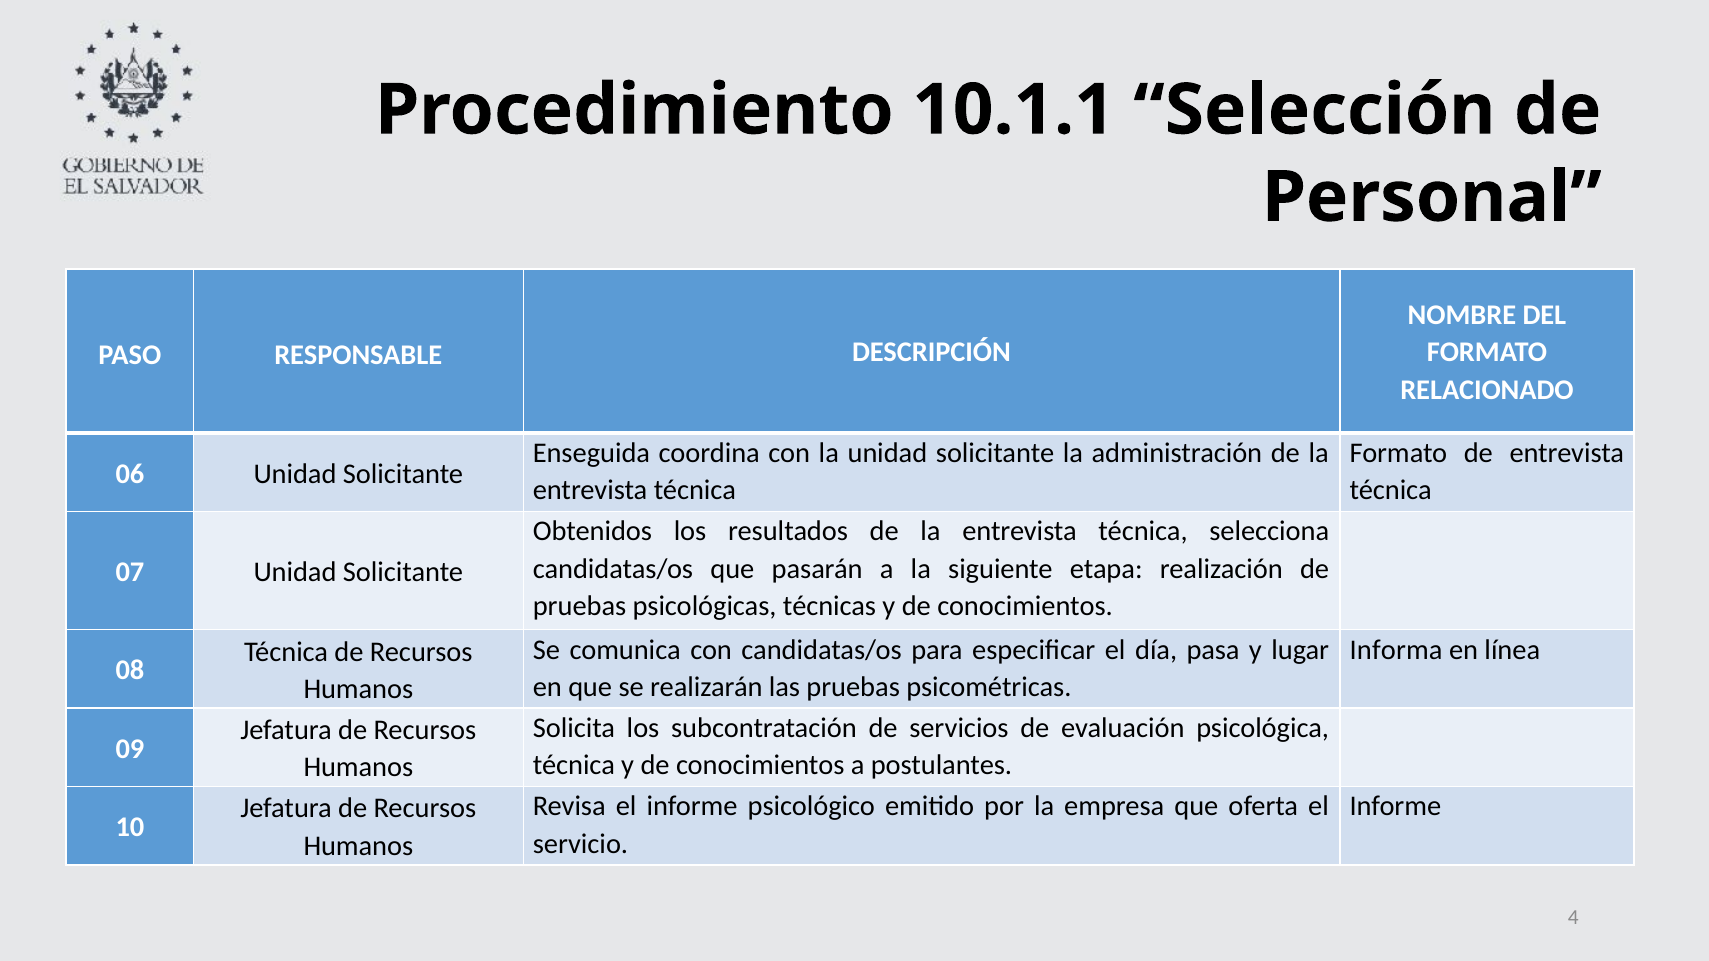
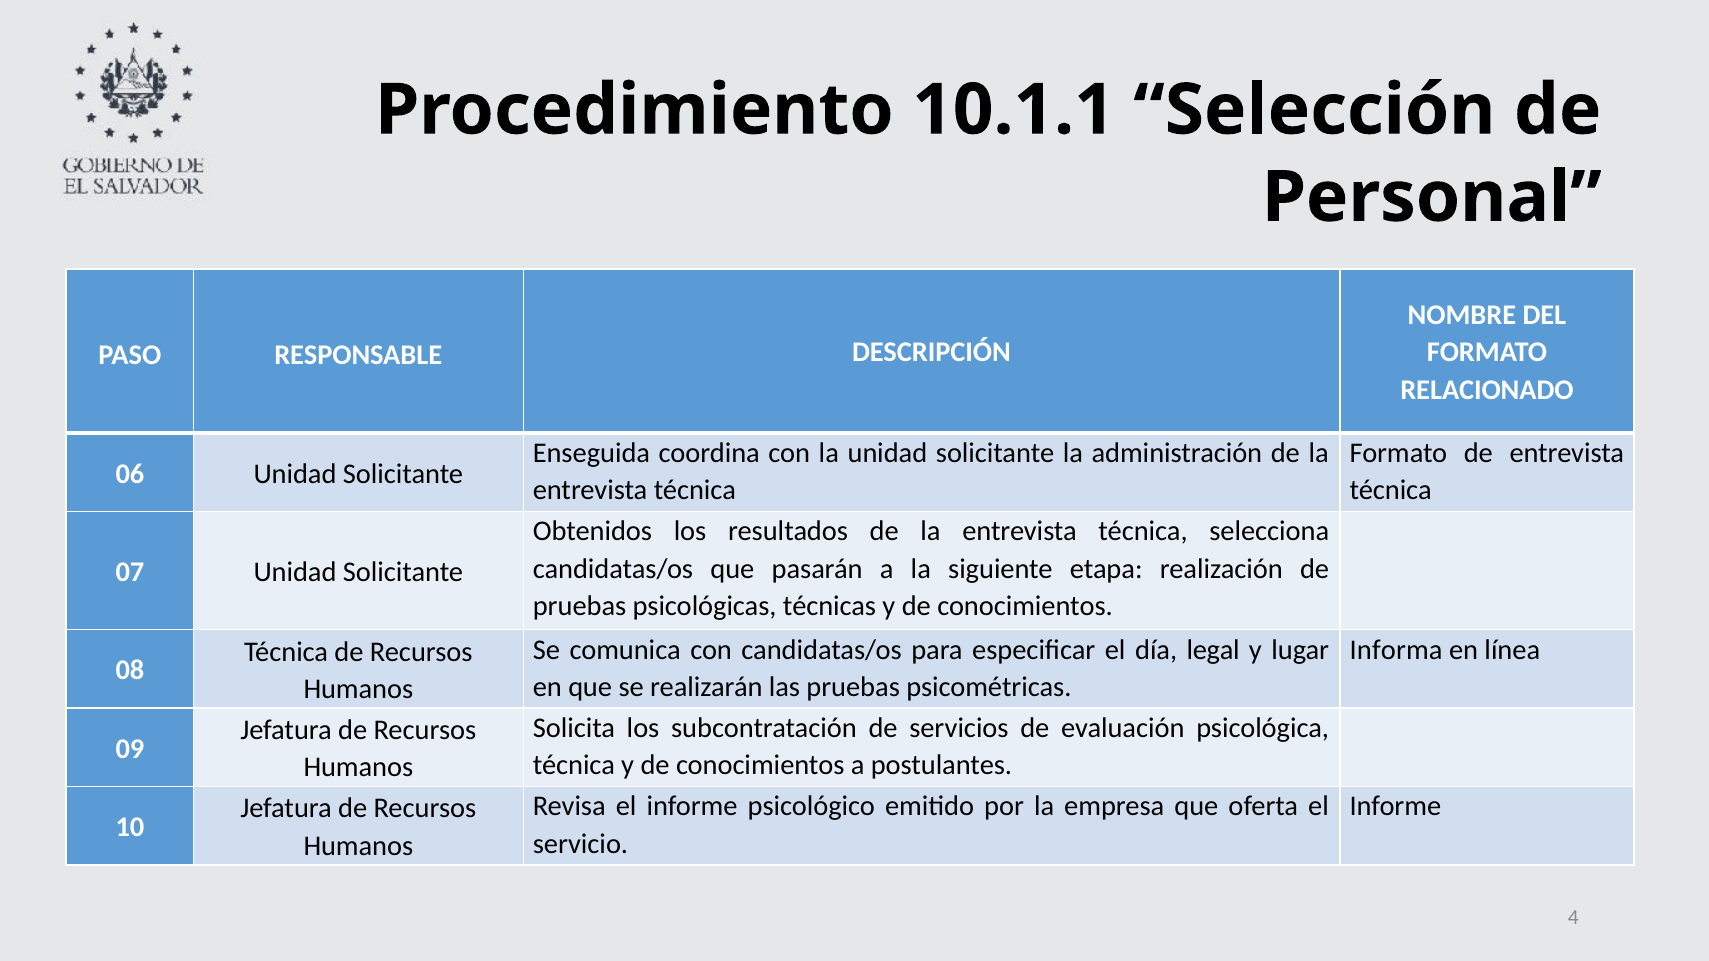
pasa: pasa -> legal
